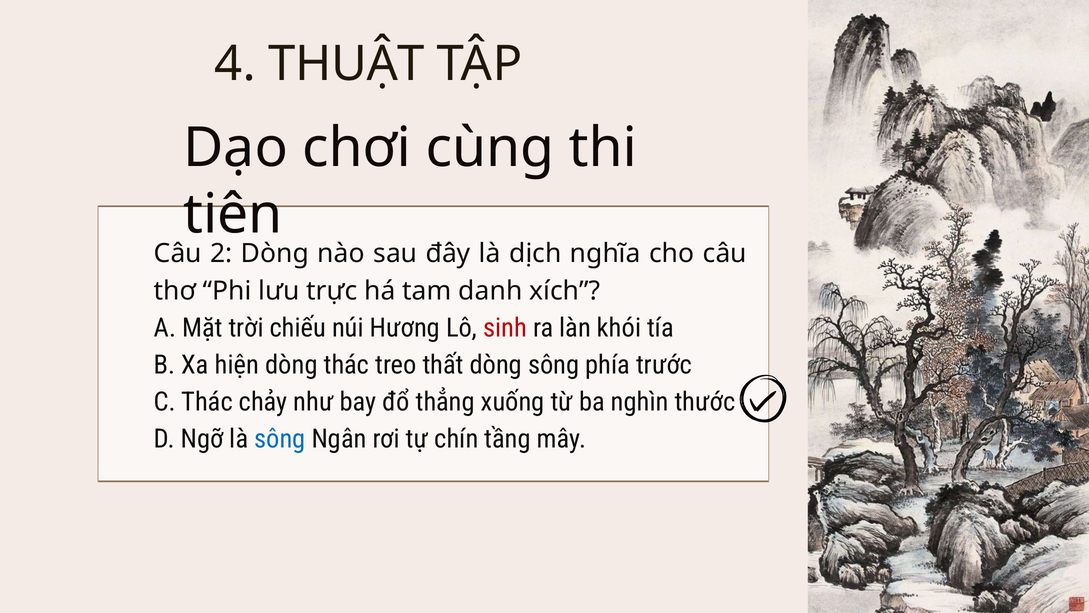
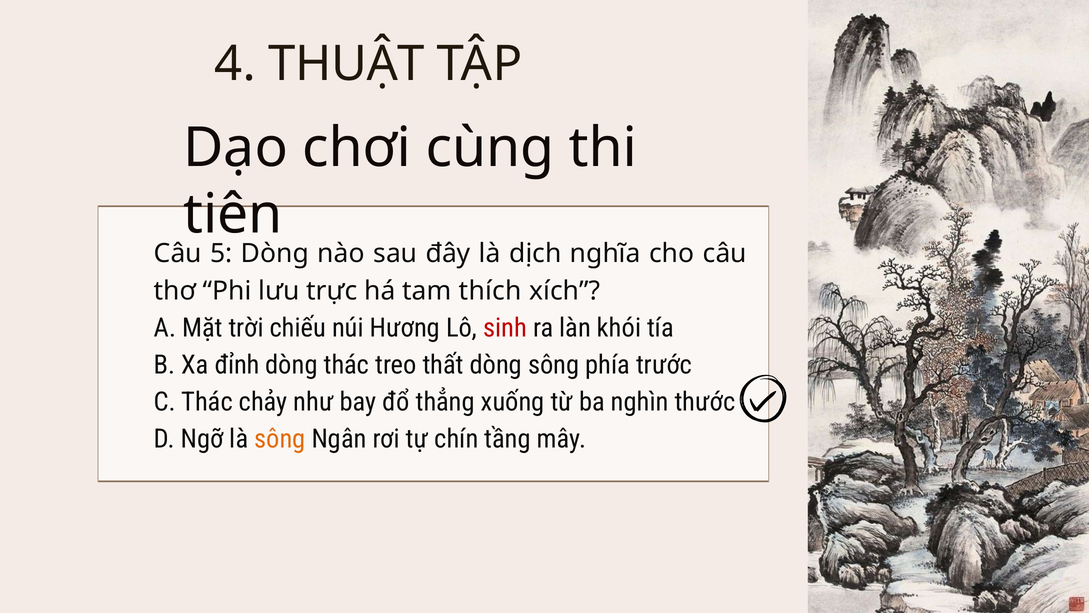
2: 2 -> 5
danh: danh -> thích
hiện: hiện -> đỉnh
sông at (280, 439) colour: blue -> orange
